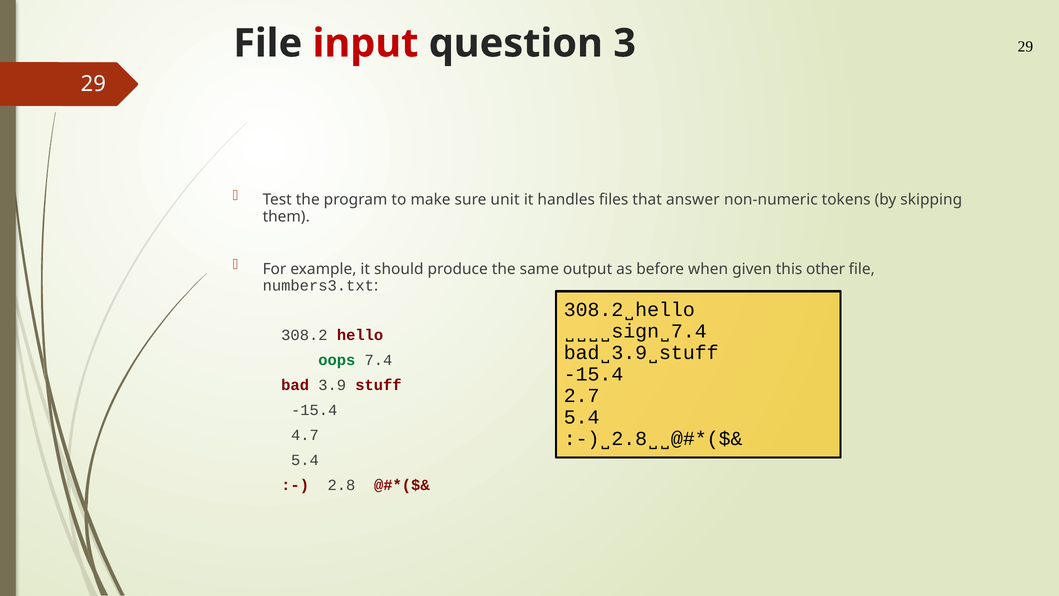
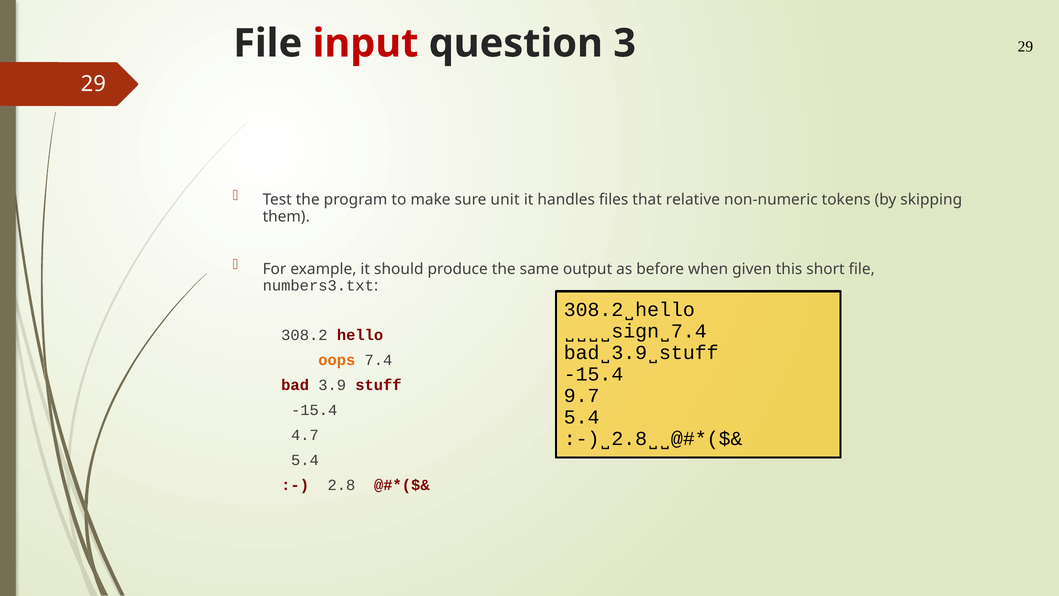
answer: answer -> relative
other: other -> short
oops colour: green -> orange
2.7: 2.7 -> 9.7
